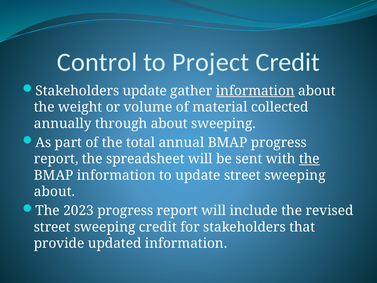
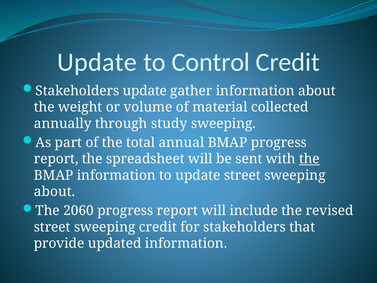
Control at (97, 62): Control -> Update
Project: Project -> Control
information at (255, 91) underline: present -> none
through about: about -> study
2023: 2023 -> 2060
